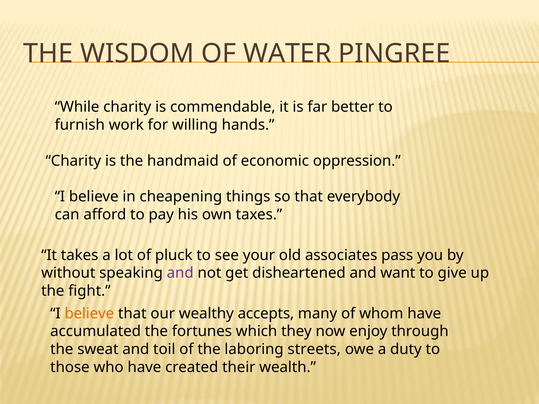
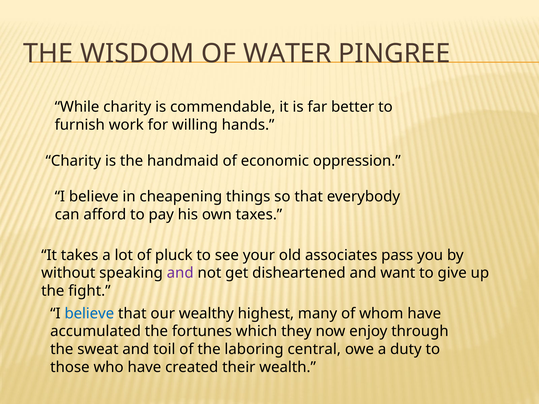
believe at (89, 314) colour: orange -> blue
accepts: accepts -> highest
streets: streets -> central
